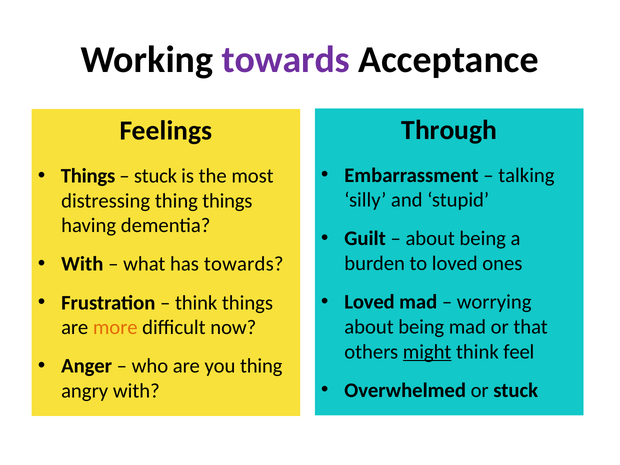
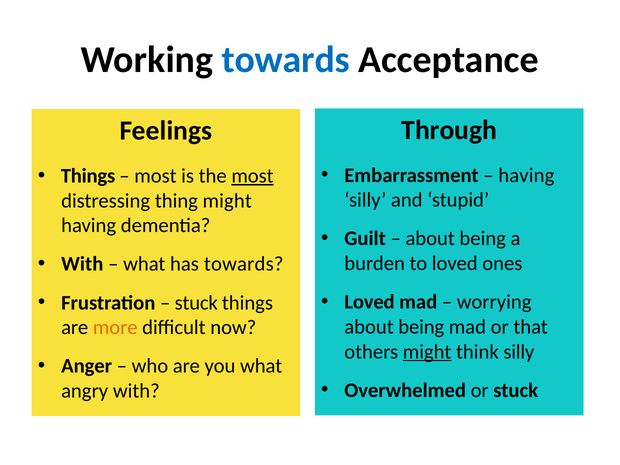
towards at (286, 60) colour: purple -> blue
talking at (526, 175): talking -> having
stuck at (156, 176): stuck -> most
most at (253, 176) underline: none -> present
thing things: things -> might
think at (196, 303): think -> stuck
think feel: feel -> silly
you thing: thing -> what
